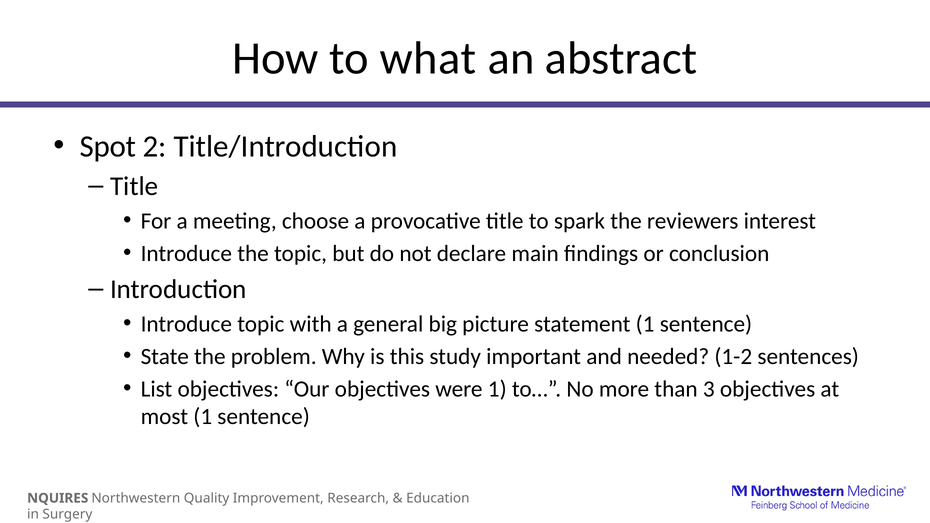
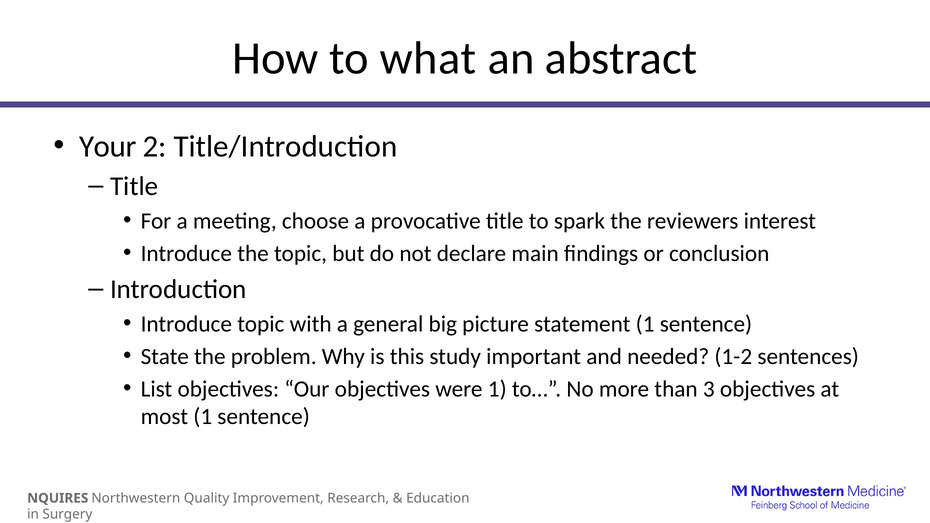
Spot: Spot -> Your
